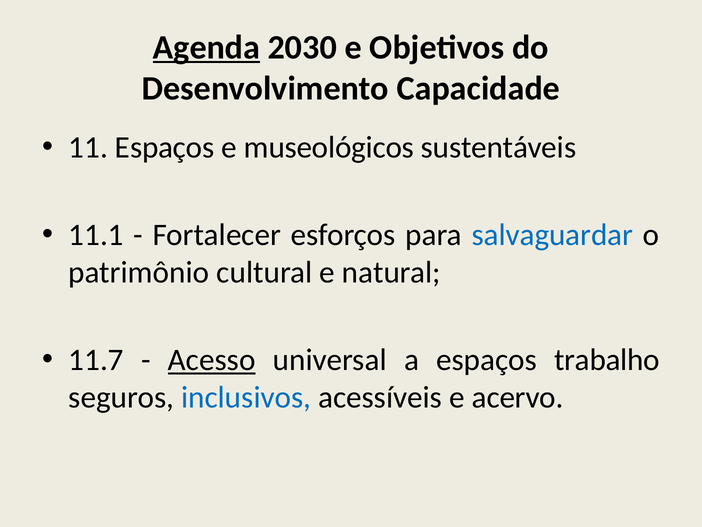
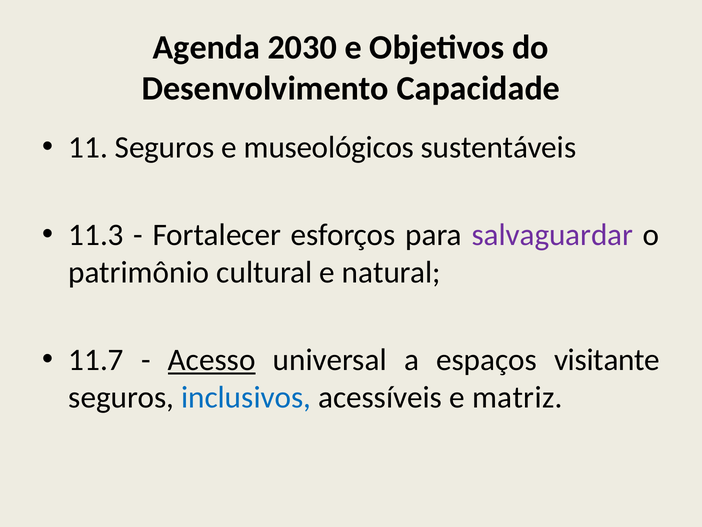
Agenda underline: present -> none
11 Espaços: Espaços -> Seguros
11.1: 11.1 -> 11.3
salvaguardar colour: blue -> purple
trabalho: trabalho -> visitante
acervo: acervo -> matriz
